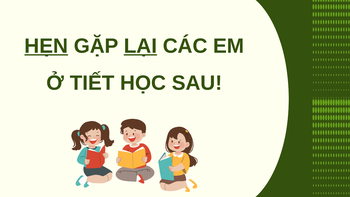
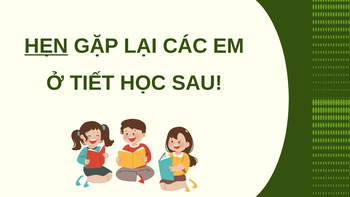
LẠI underline: present -> none
